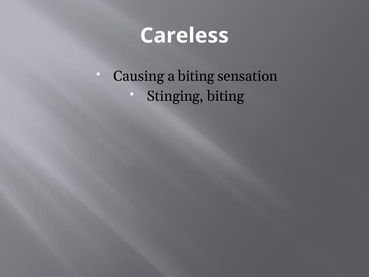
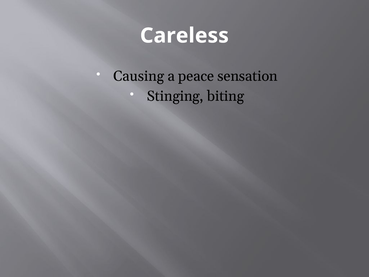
a biting: biting -> peace
